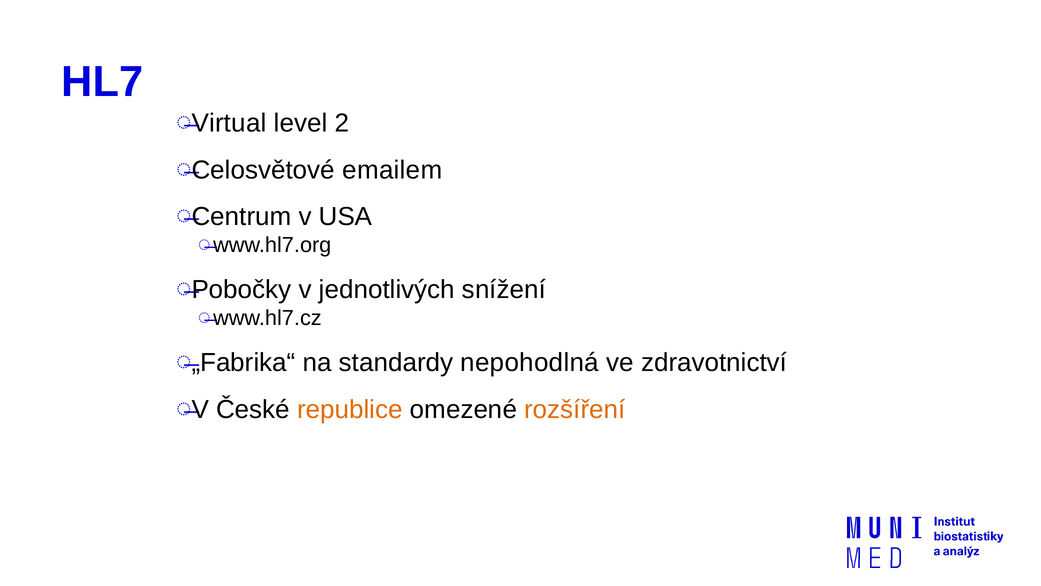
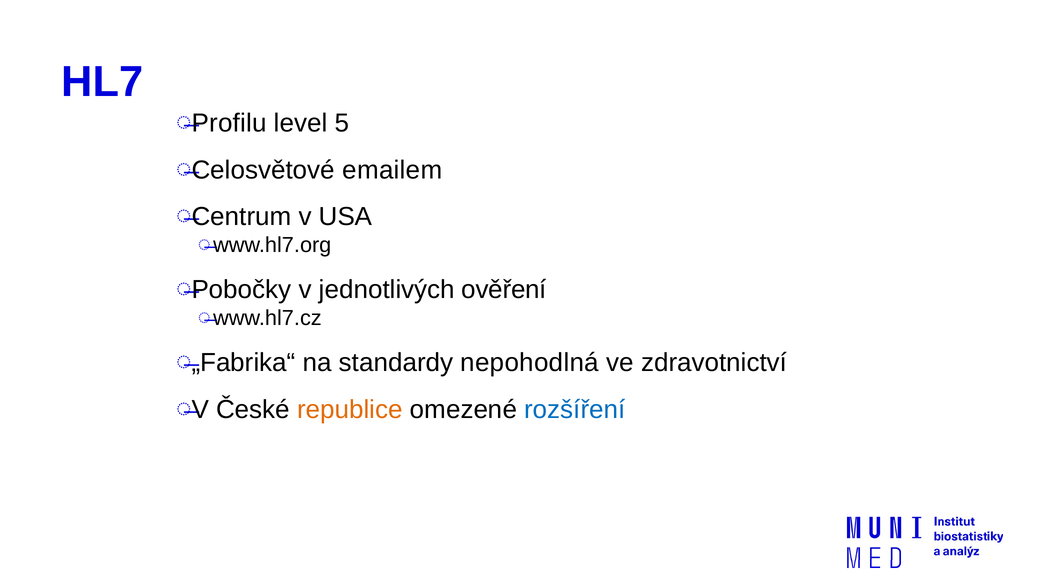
Virtual: Virtual -> Profilu
2: 2 -> 5
snížení: snížení -> ověření
rozšíření colour: orange -> blue
